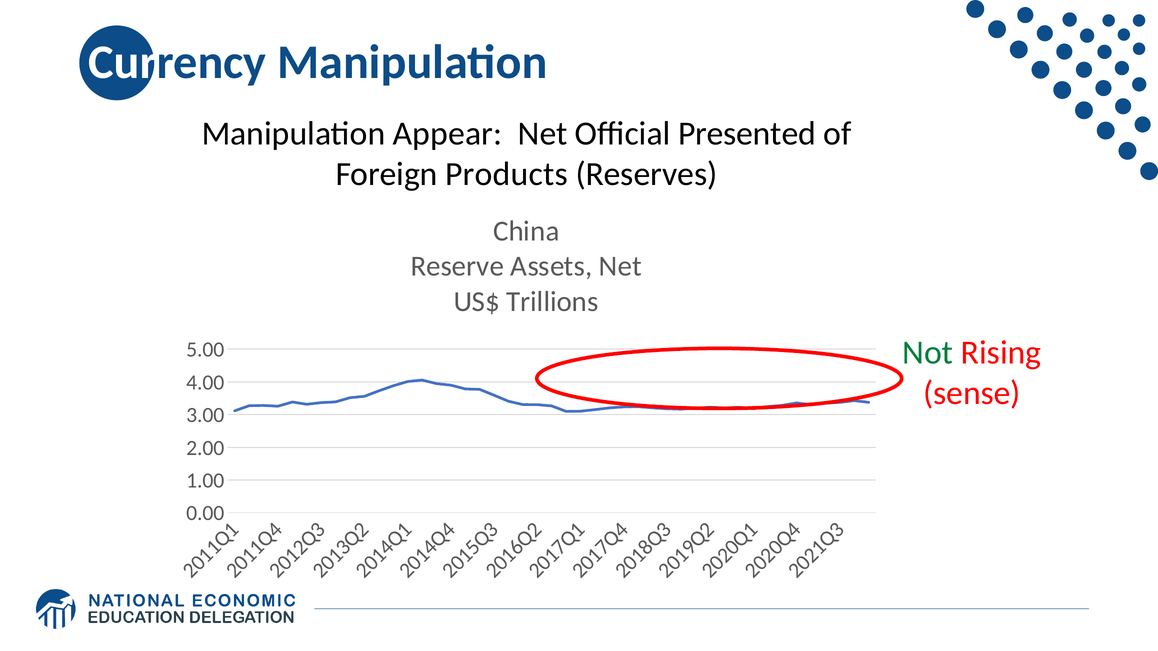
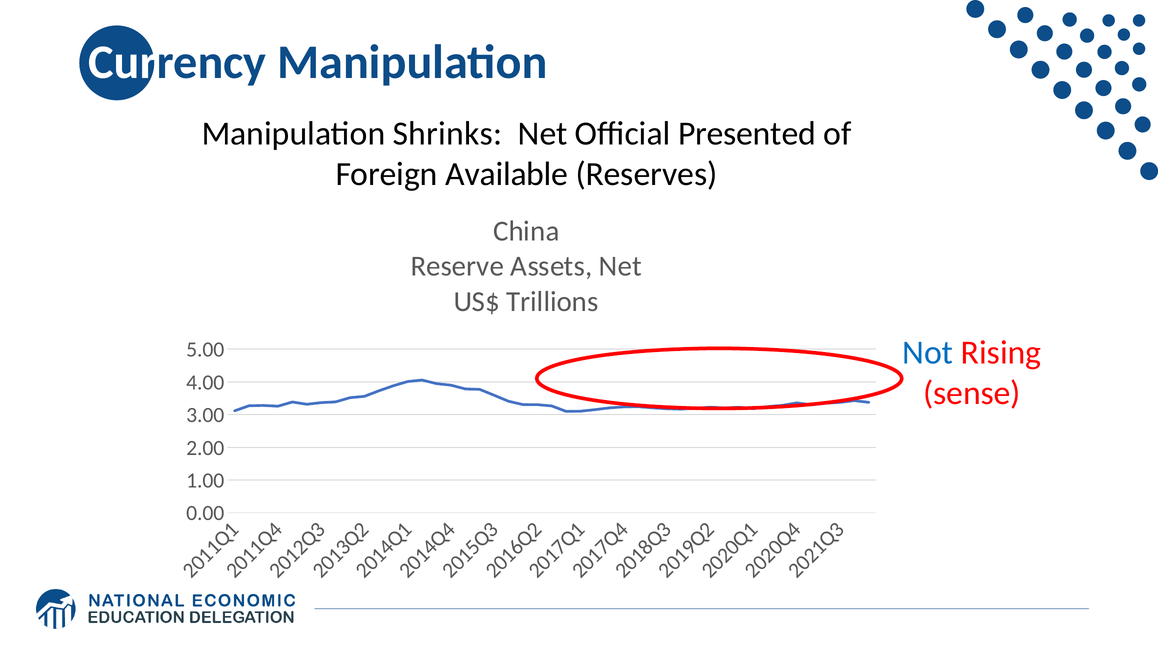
Appear: Appear -> Shrinks
Products: Products -> Available
Not colour: green -> blue
